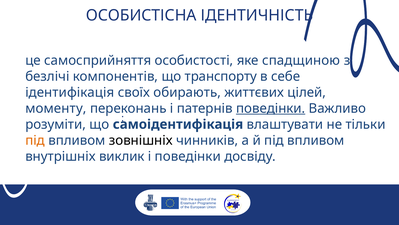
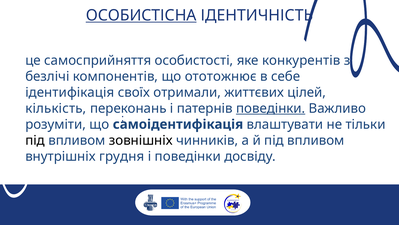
ОСОБИСТІСНА underline: none -> present
спадщиною: спадщиною -> конкурентів
транспорту: транспорту -> ототожнює
обирають: обирають -> отримали
моменту: моменту -> кількість
під at (35, 140) colour: orange -> black
виклик: виклик -> грудня
